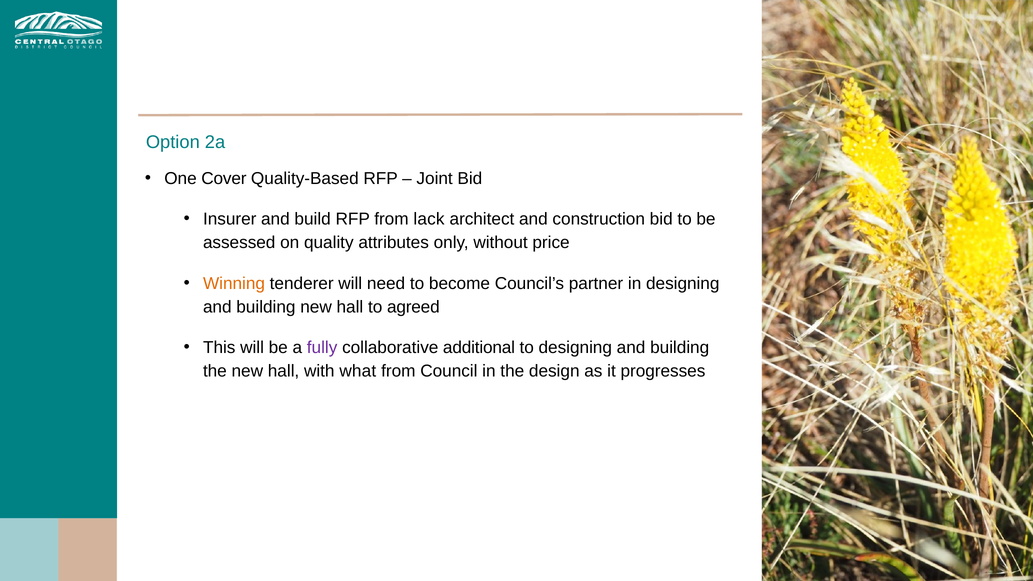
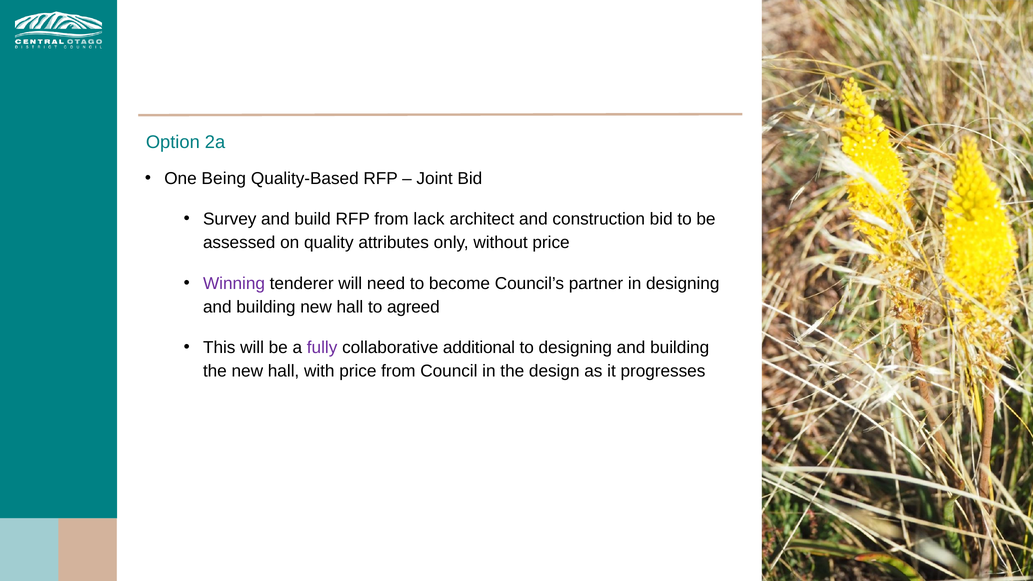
Cover: Cover -> Being
Insurer: Insurer -> Survey
Winning colour: orange -> purple
with what: what -> price
